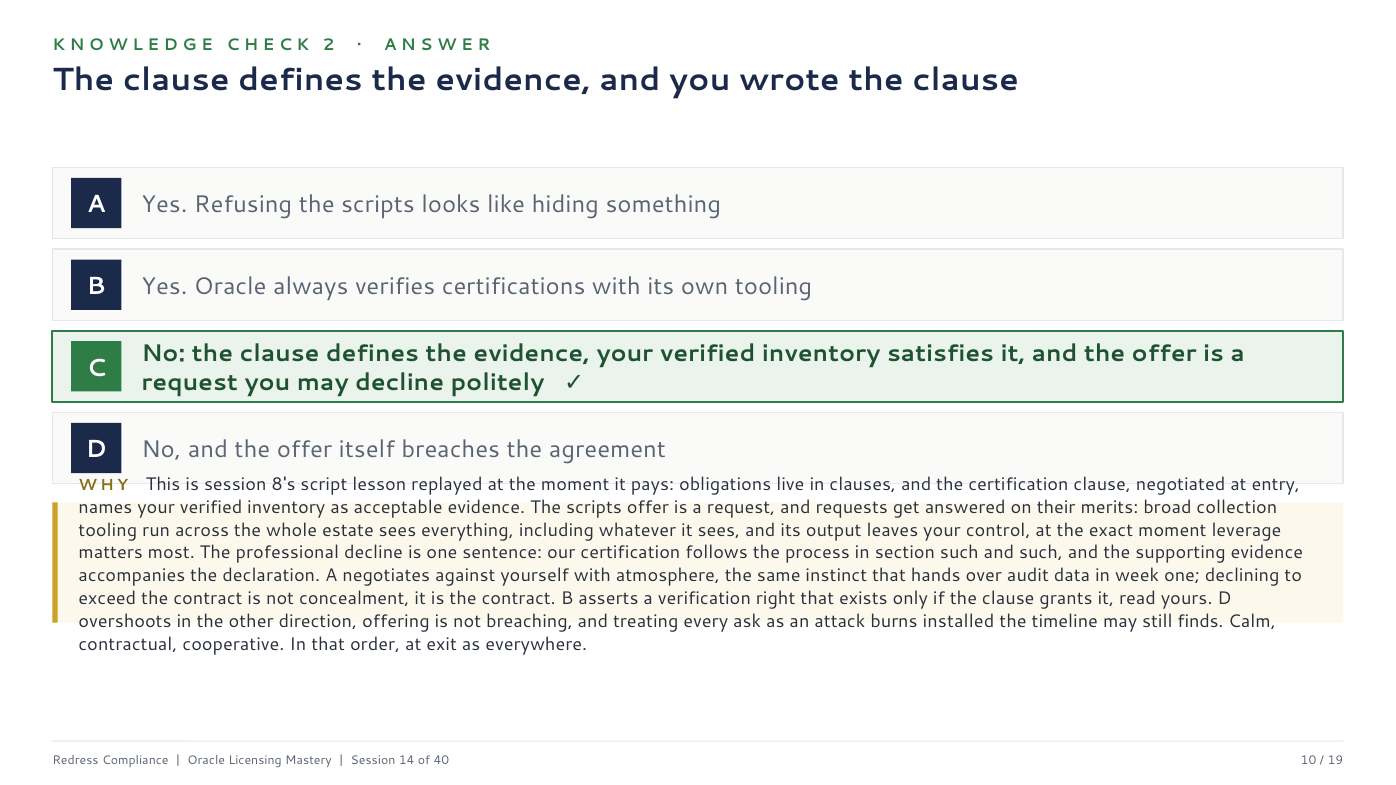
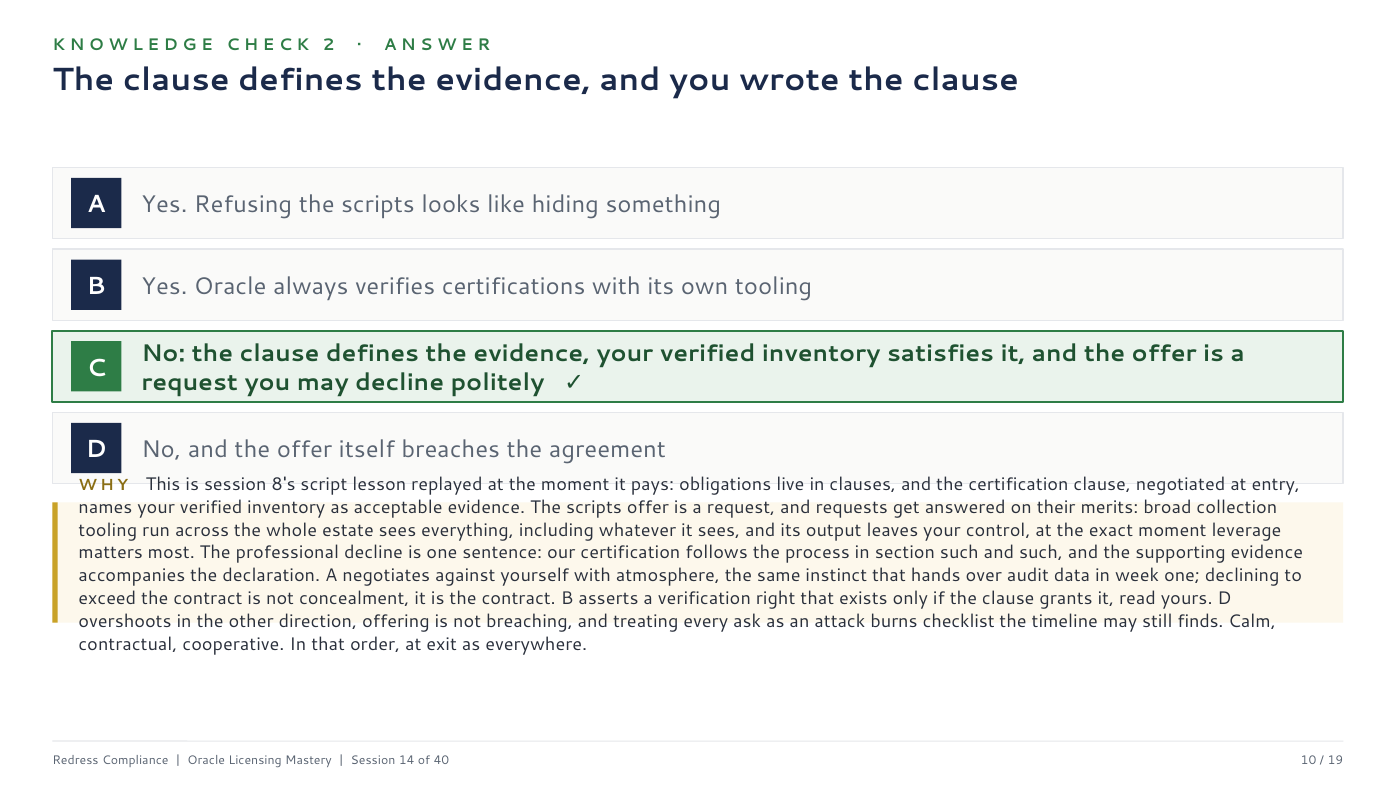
installed: installed -> checklist
